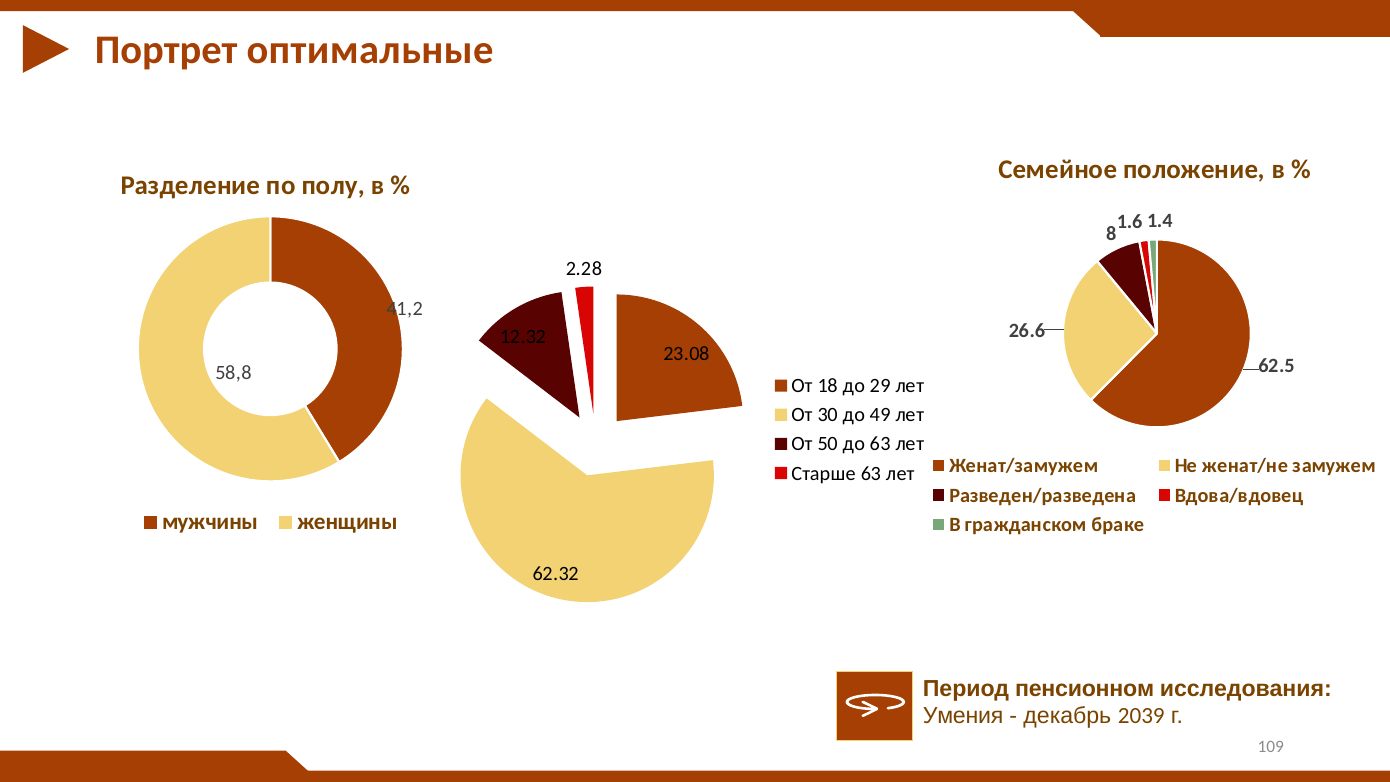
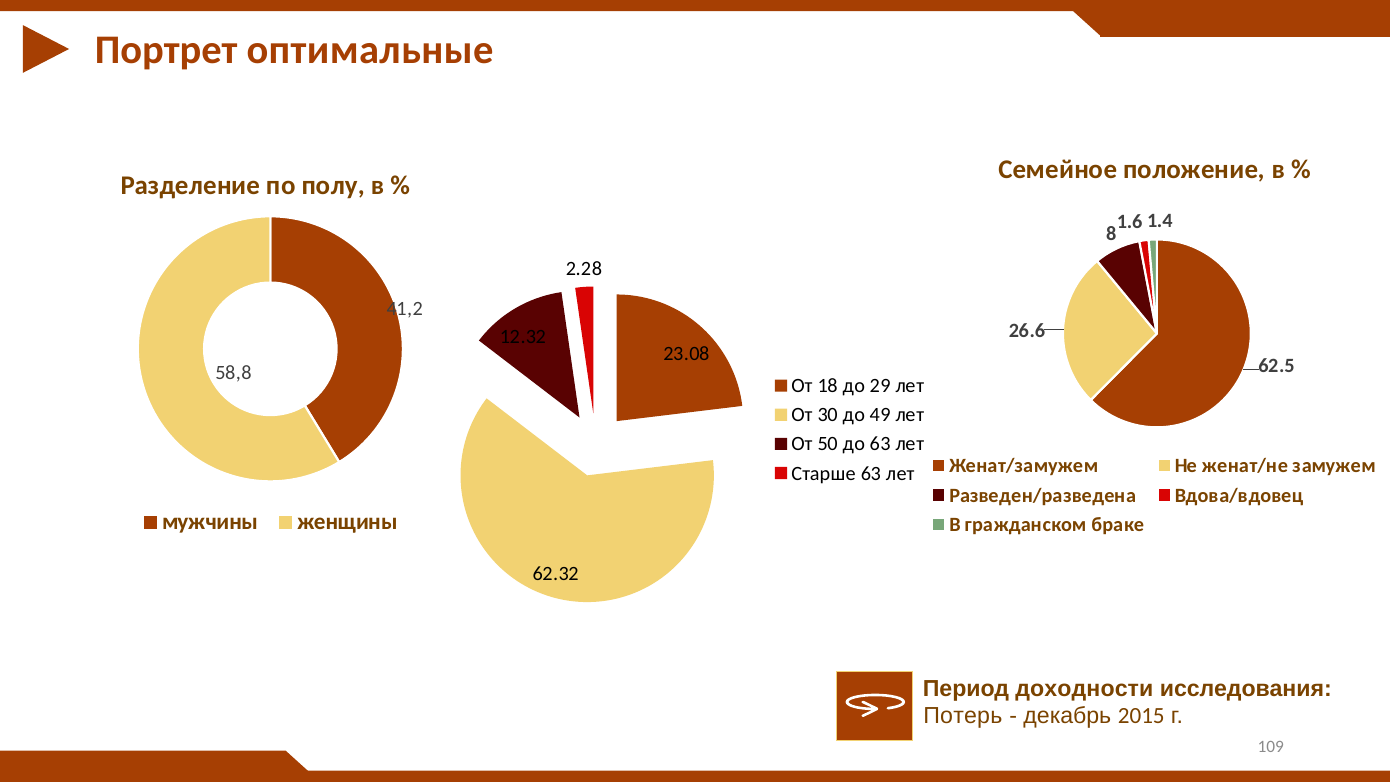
пенсионном: пенсионном -> доходности
Умения: Умения -> Потерь
2039: 2039 -> 2015
